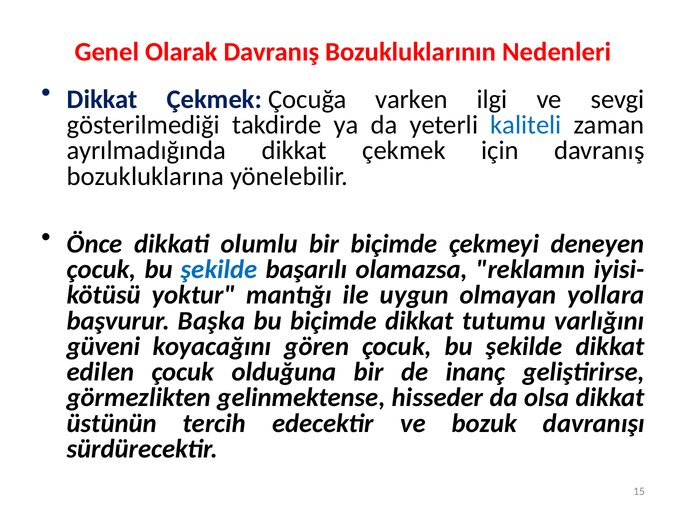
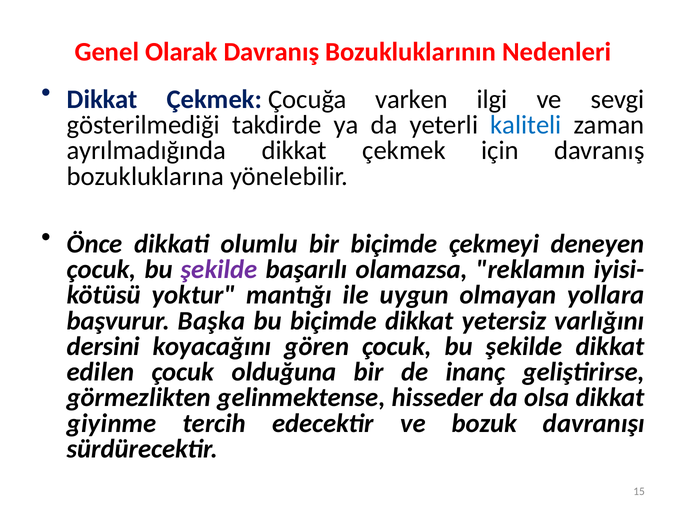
şekilde at (219, 269) colour: blue -> purple
tutumu: tutumu -> yetersiz
güveni: güveni -> dersini
üstünün: üstünün -> giyinme
